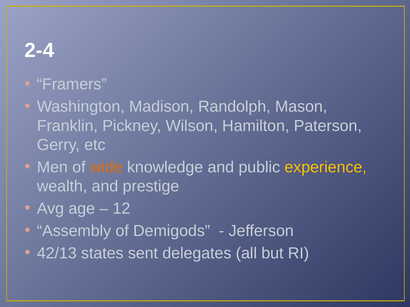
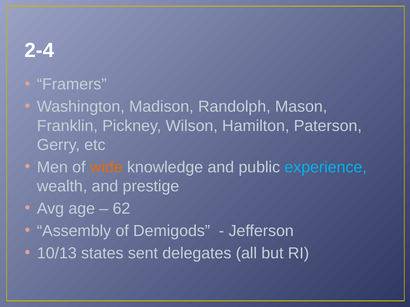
experience colour: yellow -> light blue
12: 12 -> 62
42/13: 42/13 -> 10/13
